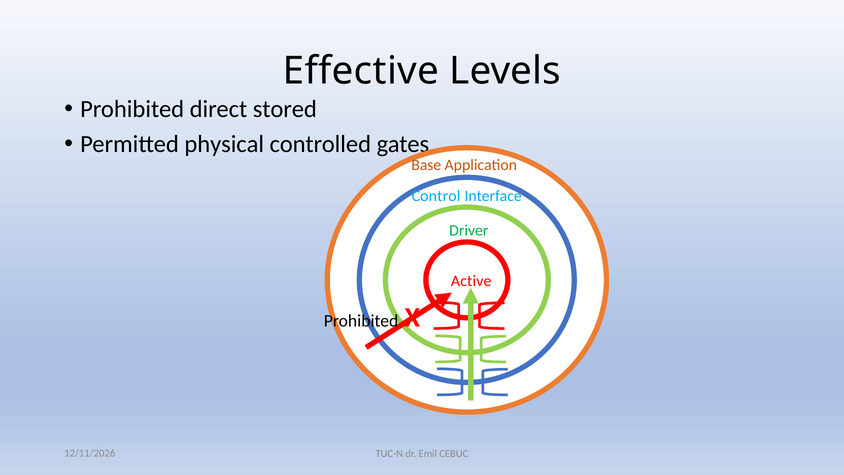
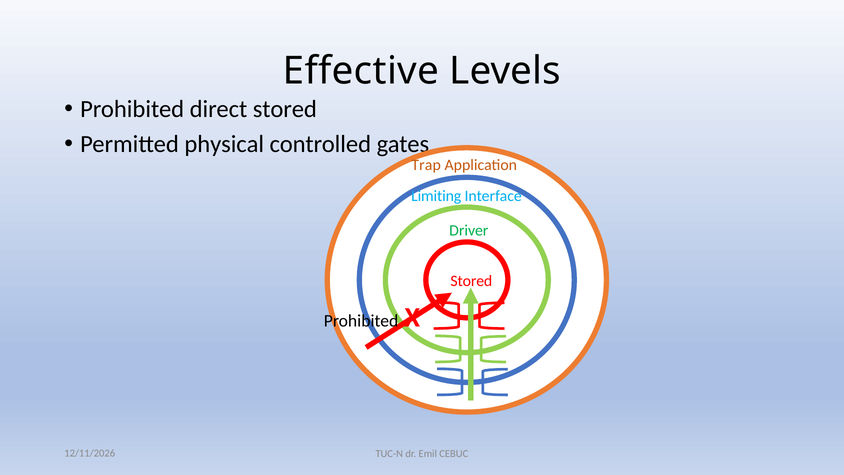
Base: Base -> Trap
Control: Control -> Limiting
Active at (471, 281): Active -> Stored
